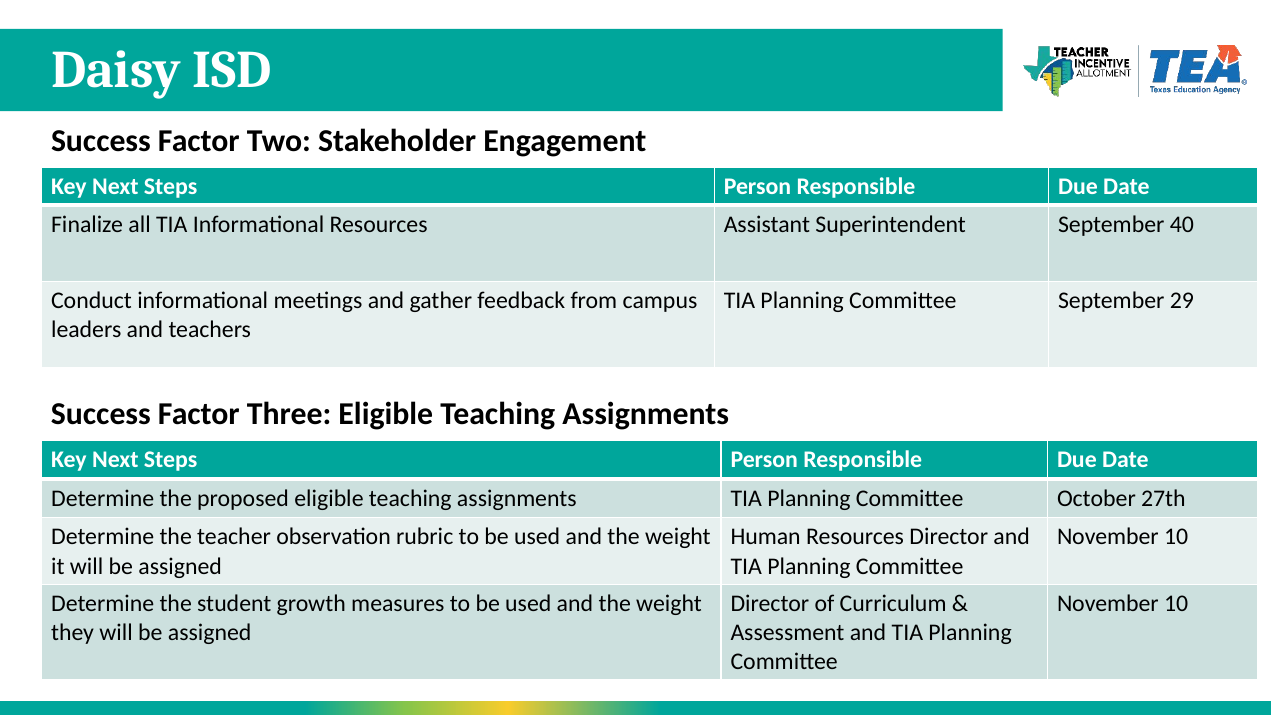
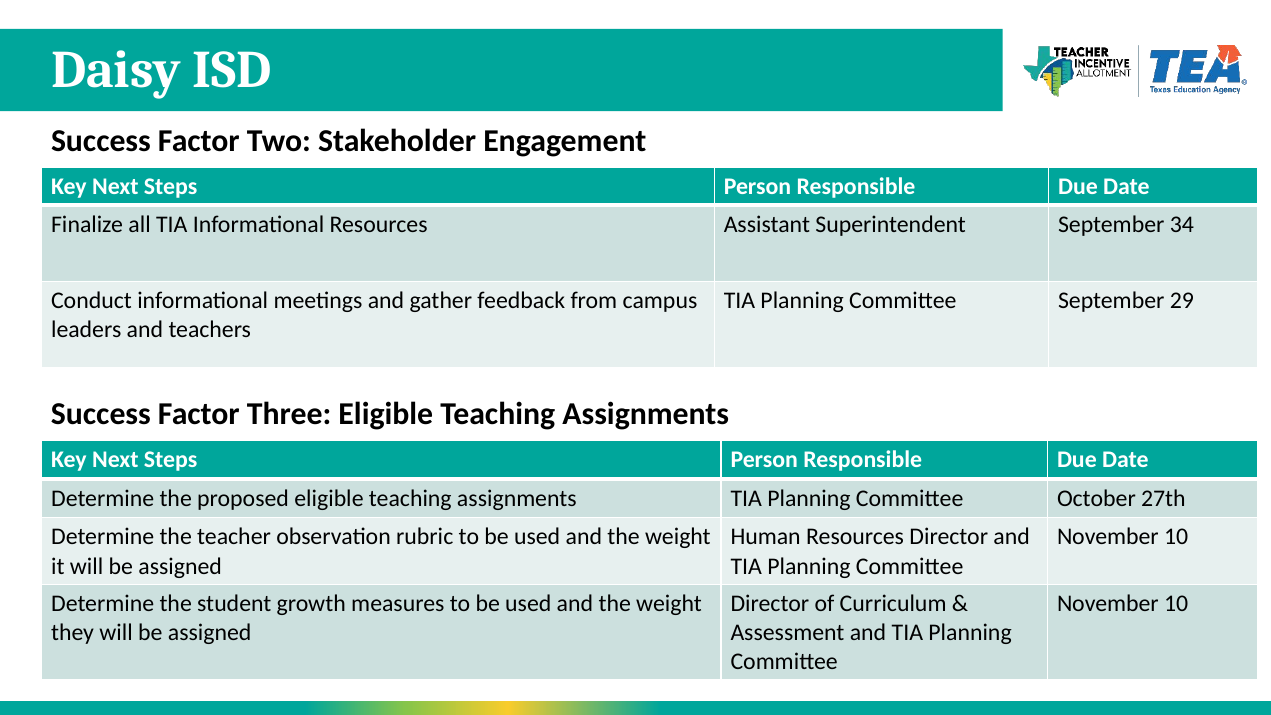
40: 40 -> 34
